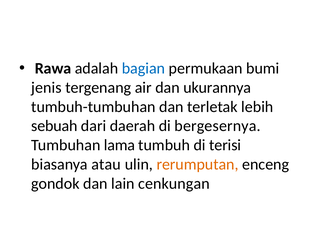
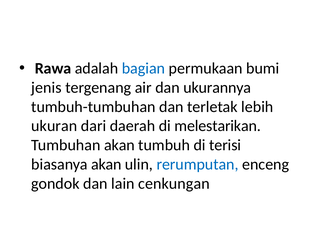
sebuah: sebuah -> ukuran
bergesernya: bergesernya -> melestarikan
Tumbuhan lama: lama -> akan
biasanya atau: atau -> akan
rerumputan colour: orange -> blue
